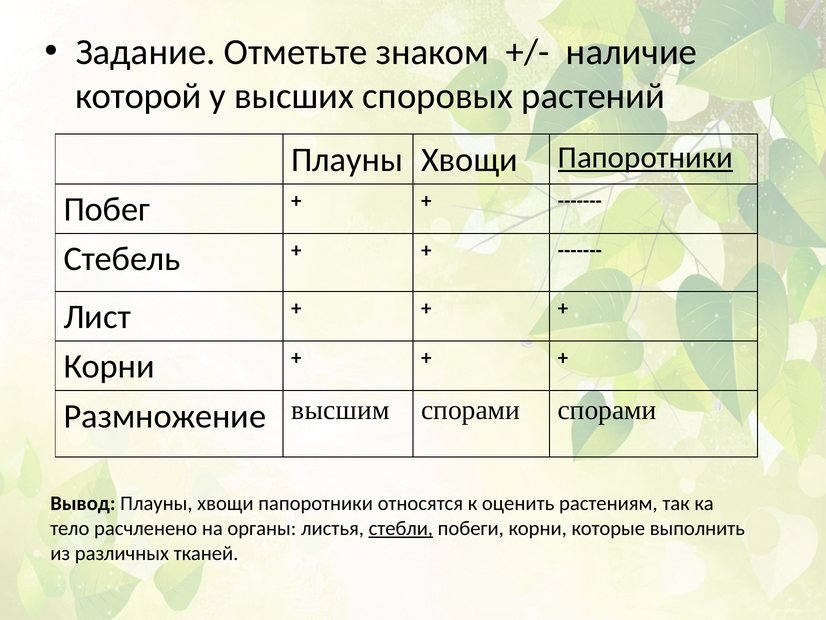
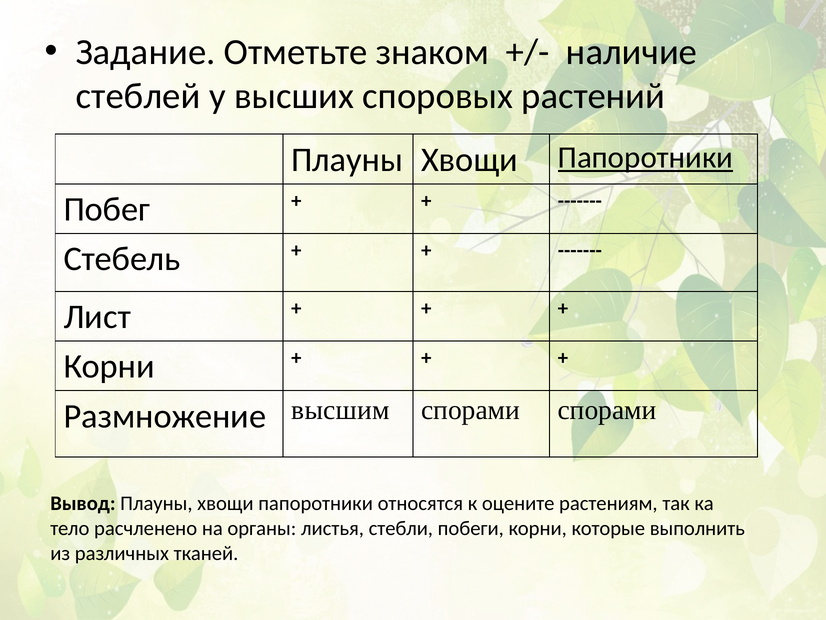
которой: которой -> стеблей
оценить: оценить -> оцените
стебли underline: present -> none
